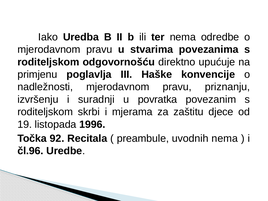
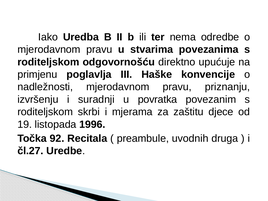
uvodnih nema: nema -> druga
čl.96: čl.96 -> čl.27
